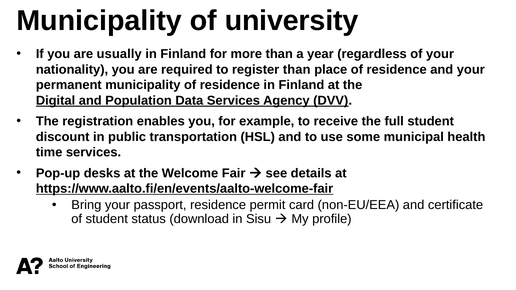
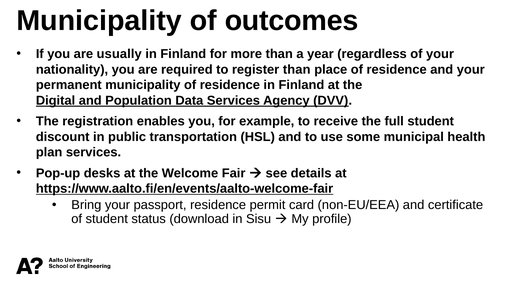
university: university -> outcomes
time: time -> plan
